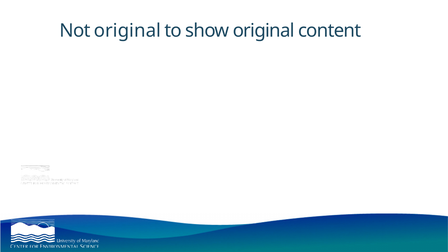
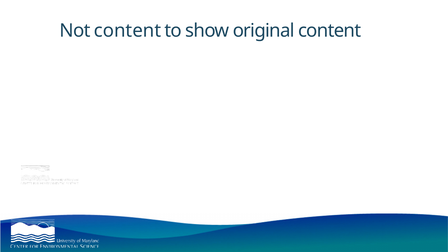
Not original: original -> content
